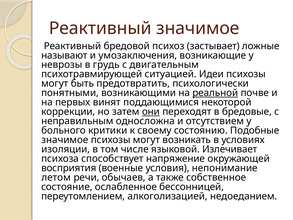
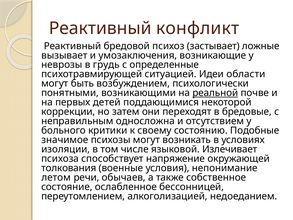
Реактивный значимое: значимое -> конфликт
называют: называют -> вызывает
двигательным: двигательным -> определенные
Идеи психозы: психозы -> области
предотвратить: предотвратить -> возбуждением
винят: винят -> детей
они underline: present -> none
восприятия: восприятия -> толкования
